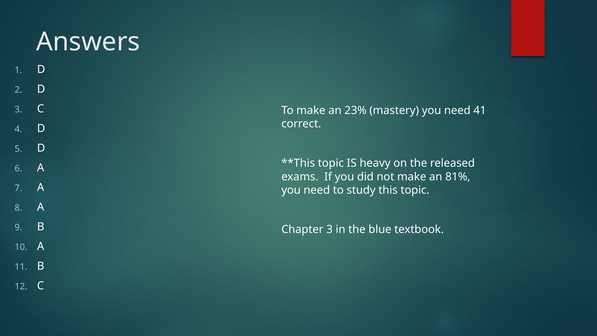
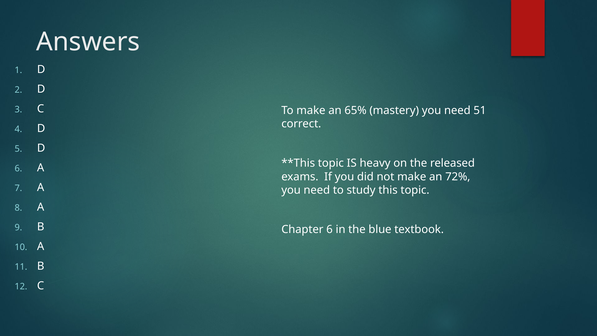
23%: 23% -> 65%
41: 41 -> 51
81%: 81% -> 72%
Chapter 3: 3 -> 6
